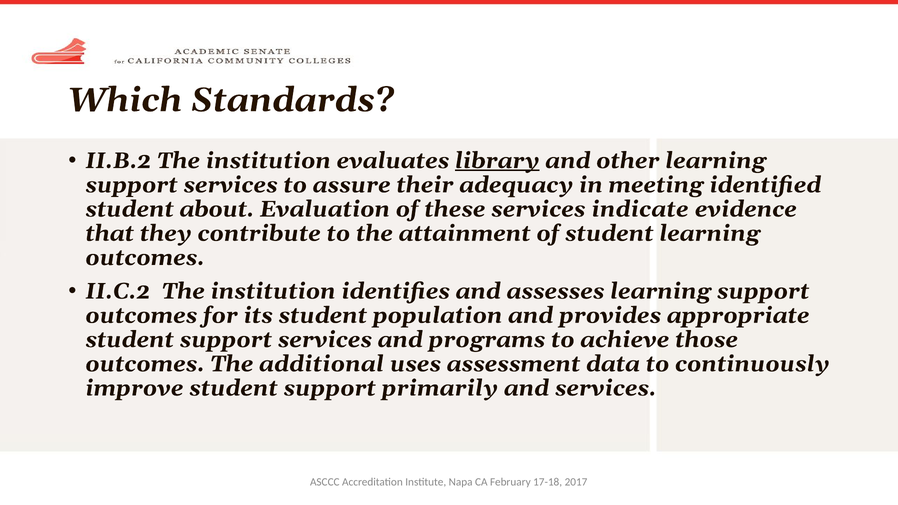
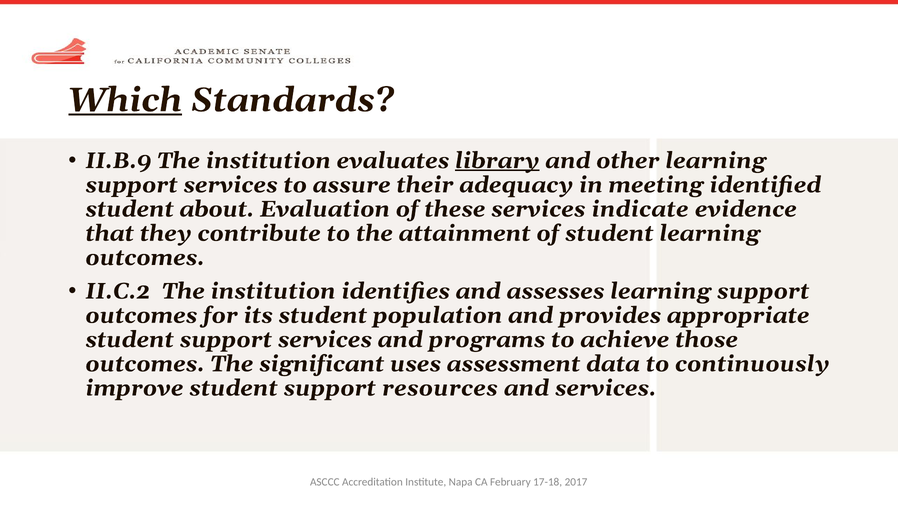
Which underline: none -> present
II.B.2: II.B.2 -> II.B.9
additional: additional -> significant
primarily: primarily -> resources
